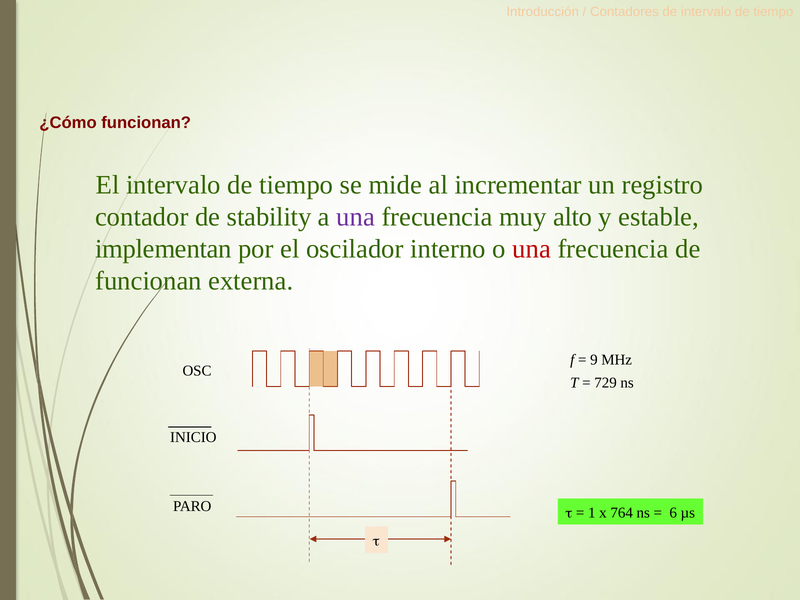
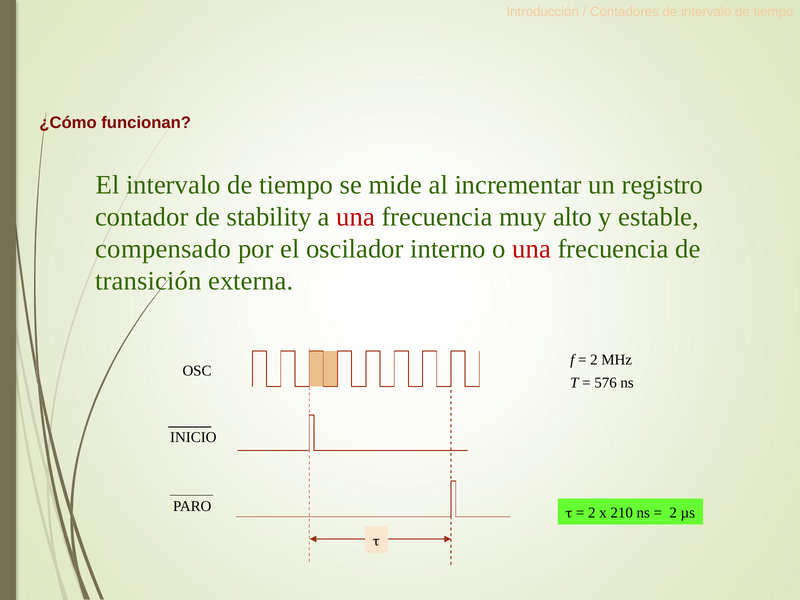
una at (356, 217) colour: purple -> red
implementan: implementan -> compensado
funcionan at (148, 281): funcionan -> transición
9 at (594, 360): 9 -> 2
729: 729 -> 576
1 at (592, 513): 1 -> 2
764: 764 -> 210
6 at (673, 513): 6 -> 2
